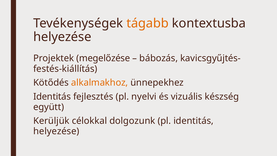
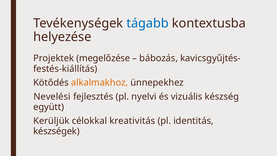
tágabb colour: orange -> blue
Identitás at (52, 96): Identitás -> Nevelési
dolgozunk: dolgozunk -> kreativitás
helyezése at (56, 131): helyezése -> készségek
